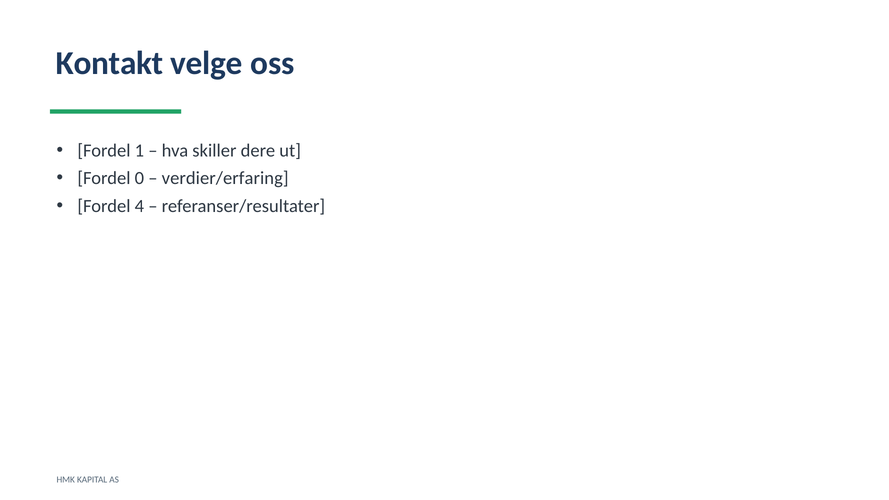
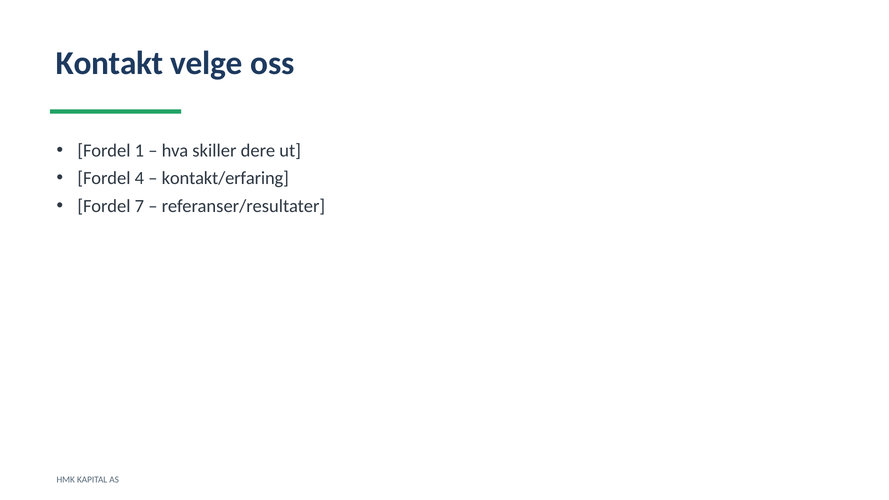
0: 0 -> 4
verdier/erfaring: verdier/erfaring -> kontakt/erfaring
4: 4 -> 7
